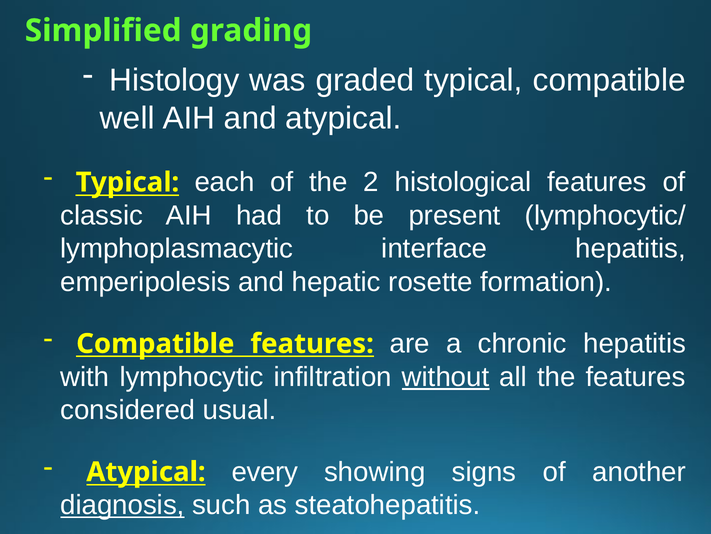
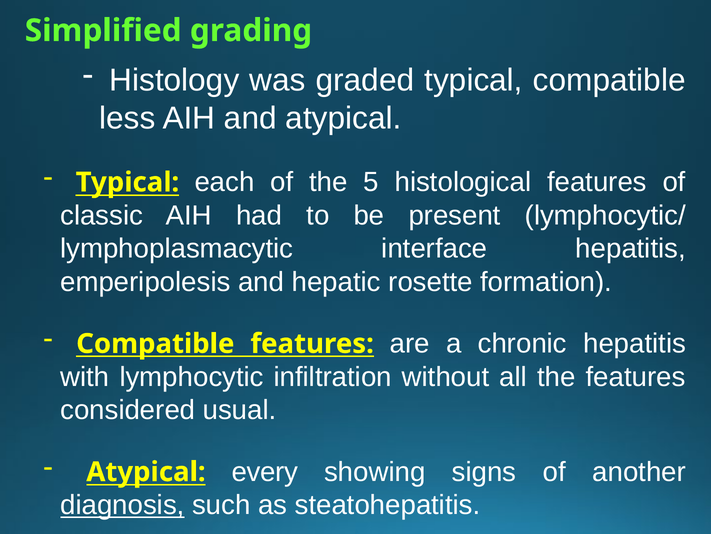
well: well -> less
2: 2 -> 5
without underline: present -> none
